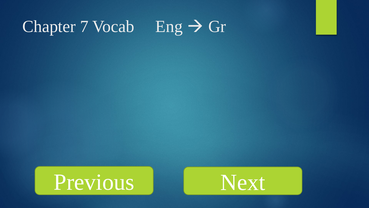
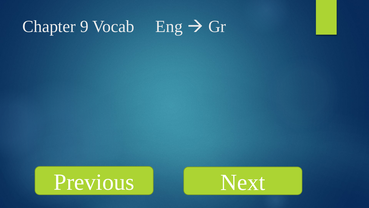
7: 7 -> 9
